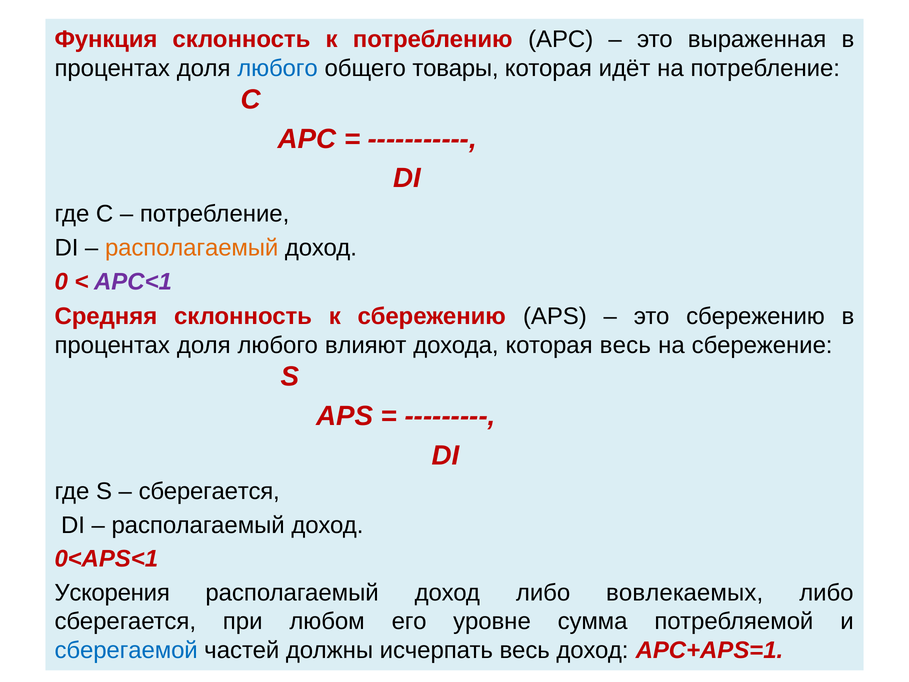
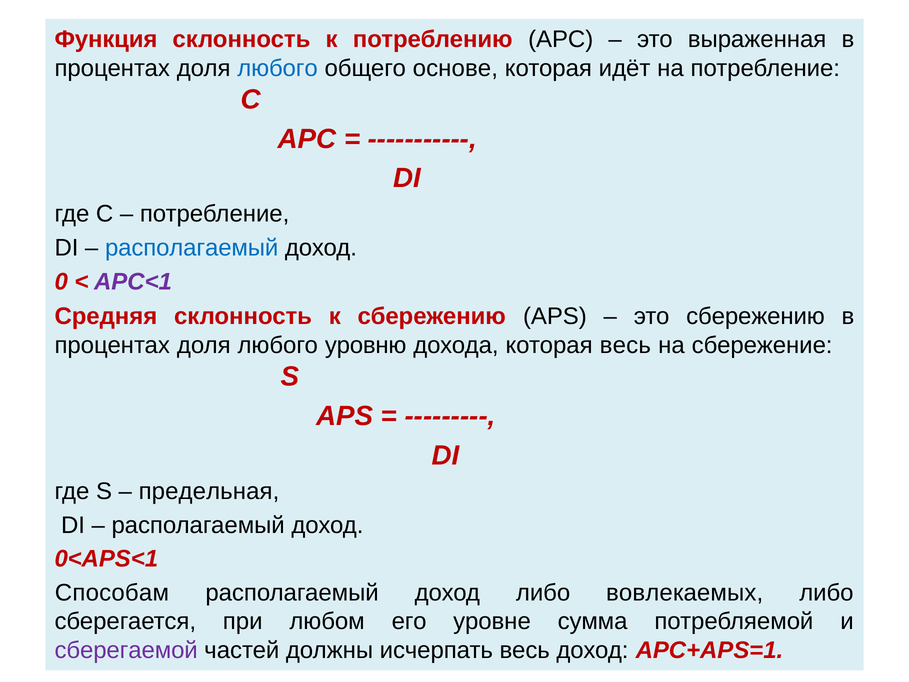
товары: товары -> основе
располагаемый at (192, 248) colour: orange -> blue
влияют: влияют -> уровню
сберегается at (209, 491): сберегается -> предельная
Ускорения: Ускорения -> Способам
сберегаемой colour: blue -> purple
